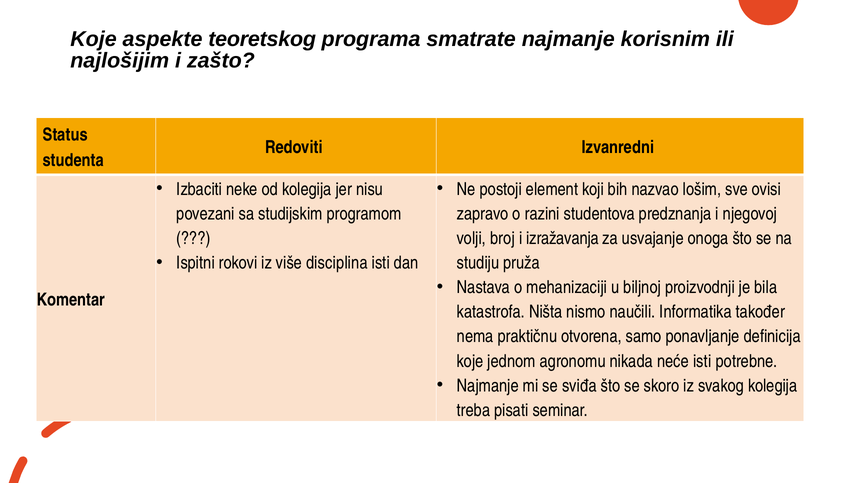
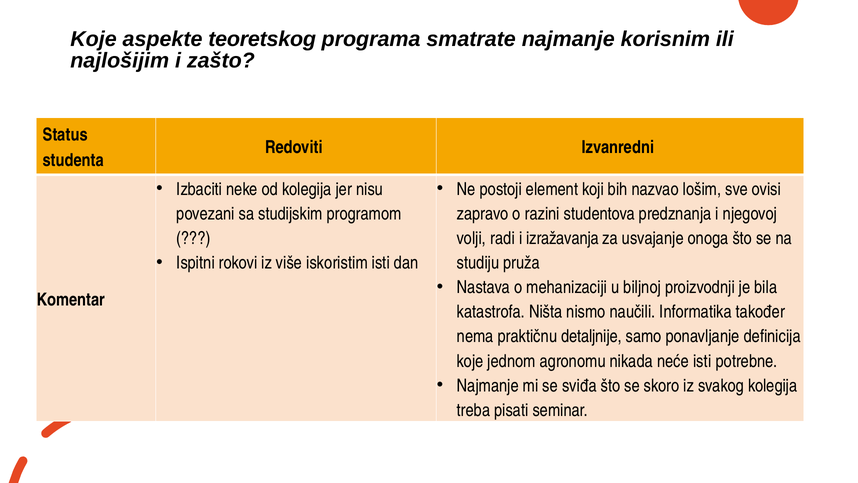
broj: broj -> radi
disciplina: disciplina -> iskoristim
otvorena: otvorena -> detaljnije
